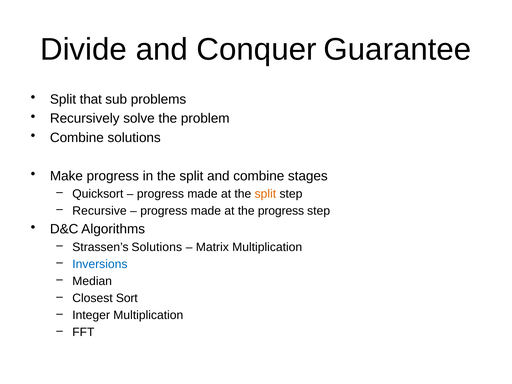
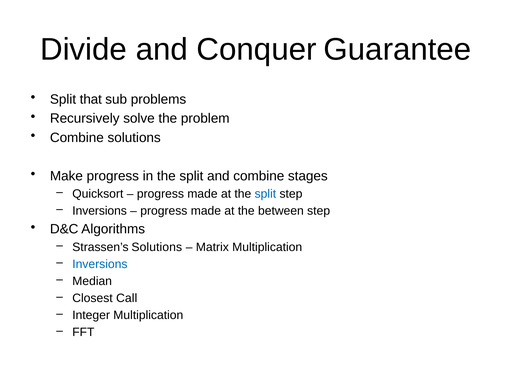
split at (265, 194) colour: orange -> blue
Recursive at (100, 211): Recursive -> Inversions
the progress: progress -> between
Sort: Sort -> Call
